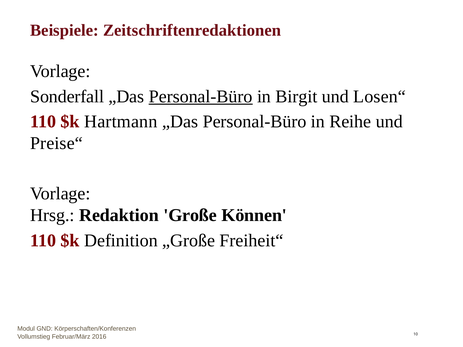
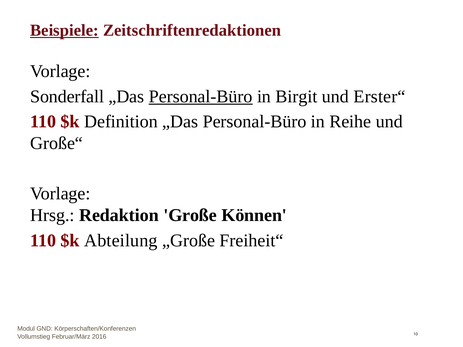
Beispiele underline: none -> present
Losen“: Losen“ -> Erster“
Hartmann: Hartmann -> Definition
Preise“: Preise“ -> Große“
Definition: Definition -> Abteilung
